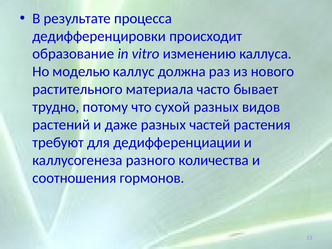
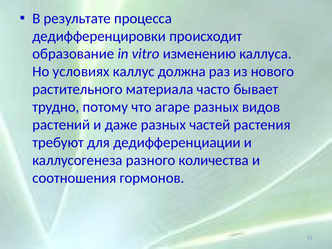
моделью: моделью -> условиях
сухой: сухой -> агаре
